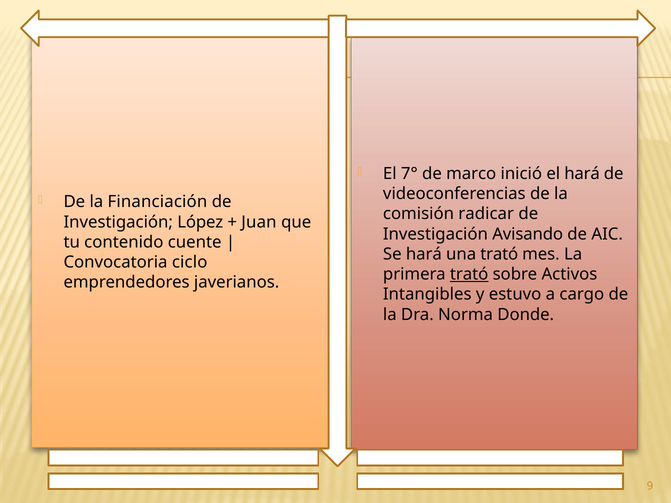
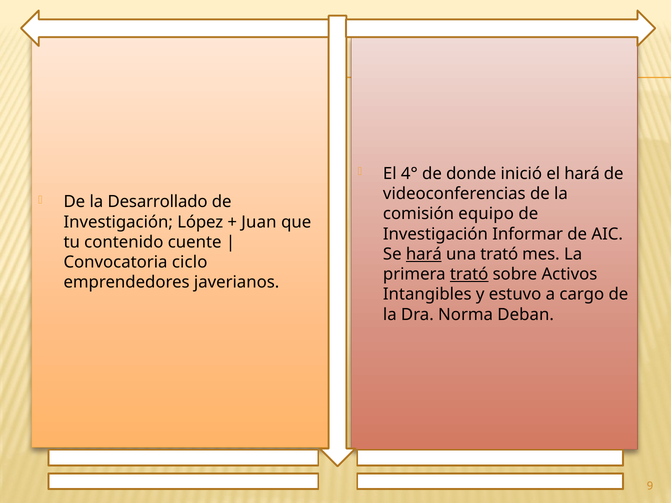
7°: 7° -> 4°
marco: marco -> donde
Financiación: Financiación -> Desarrollado
radicar: radicar -> equipo
Avisando: Avisando -> Informar
hará at (424, 254) underline: none -> present
Donde: Donde -> Deban
